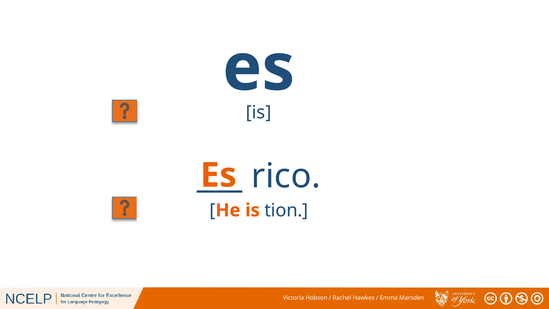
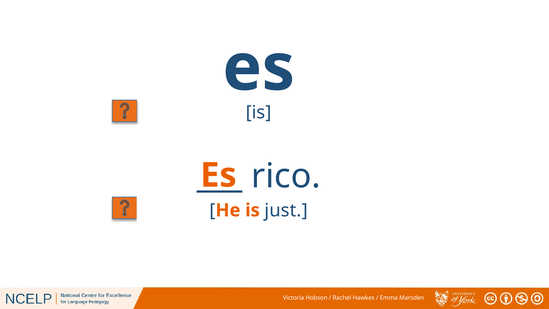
tion: tion -> just
